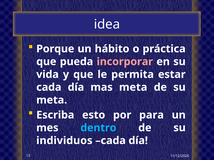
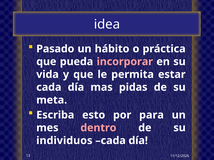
Porque: Porque -> Pasado
mas meta: meta -> pidas
dentro colour: light blue -> pink
